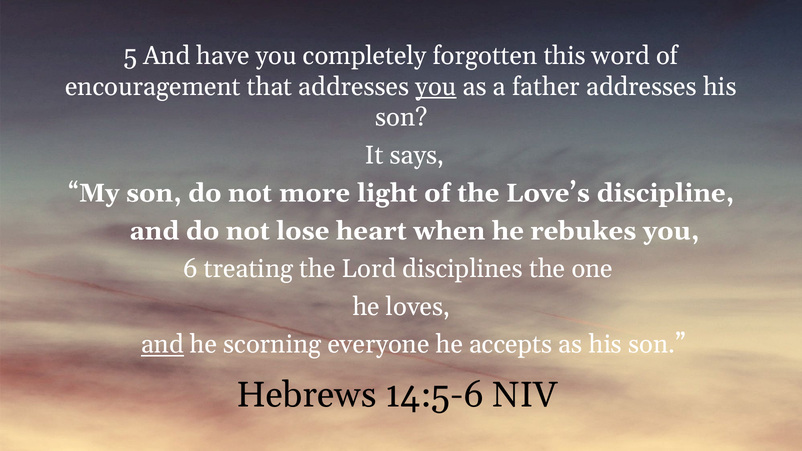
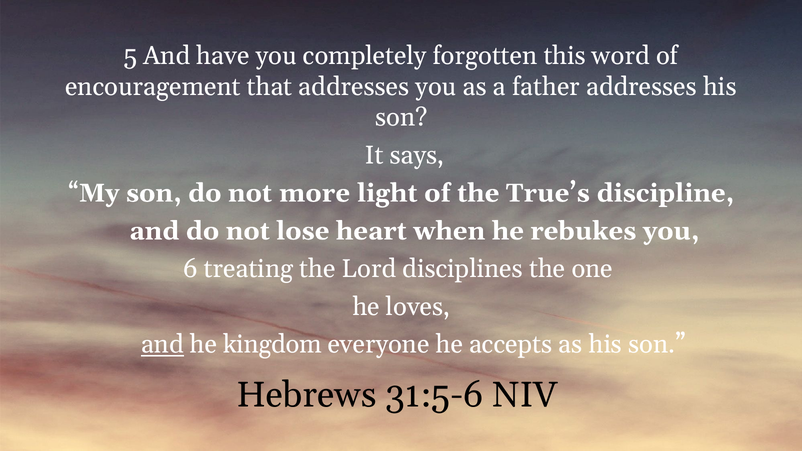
you at (436, 87) underline: present -> none
Love’s: Love’s -> True’s
scorning: scorning -> kingdom
14:5-6: 14:5-6 -> 31:5-6
